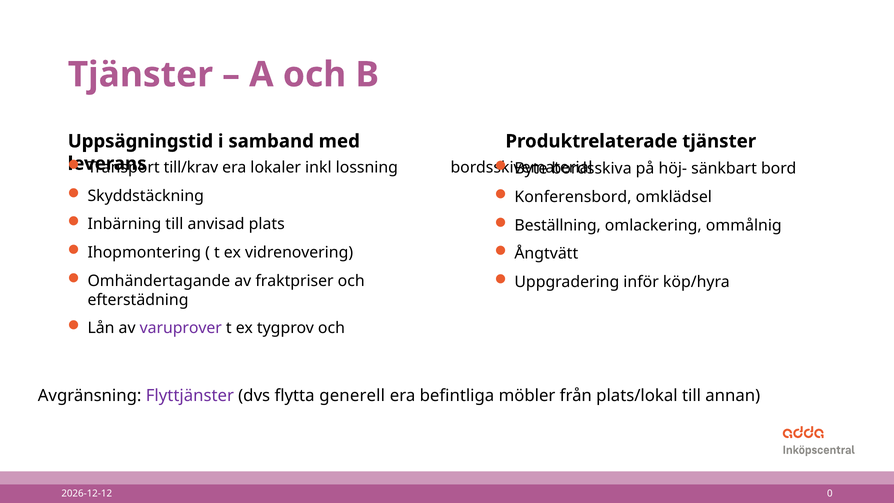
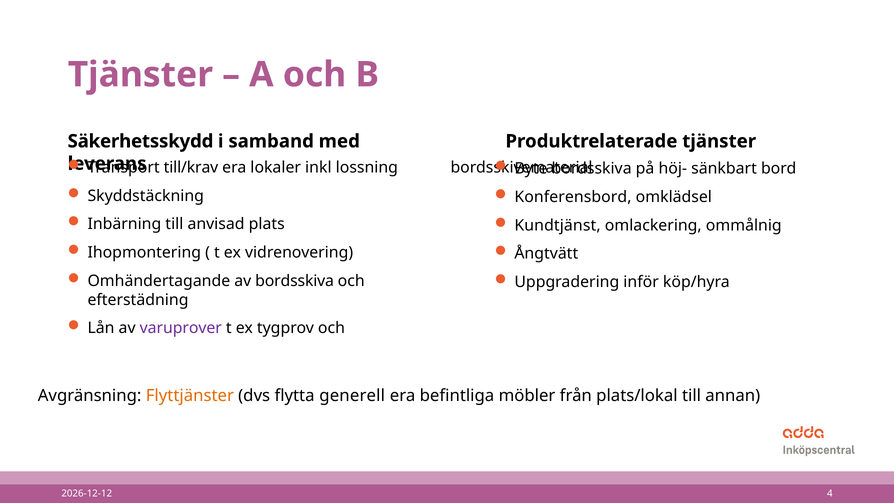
Uppsägningstid: Uppsägningstid -> Säkerhetsskydd
Beställning: Beställning -> Kundtjänst
av fraktpriser: fraktpriser -> bordsskiva
Flyttjänster colour: purple -> orange
0: 0 -> 4
